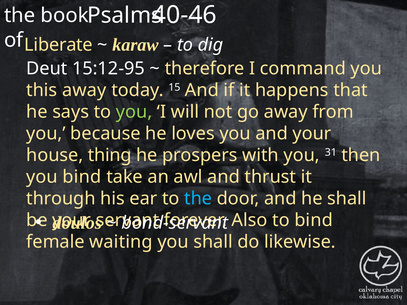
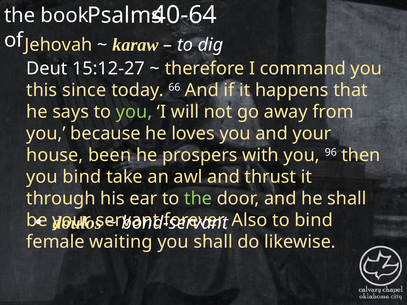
40-46: 40-46 -> 40-64
Liberate: Liberate -> Jehovah
15:12-95: 15:12-95 -> 15:12-27
this away: away -> since
15: 15 -> 66
thing: thing -> been
31: 31 -> 96
the at (198, 199) colour: light blue -> light green
